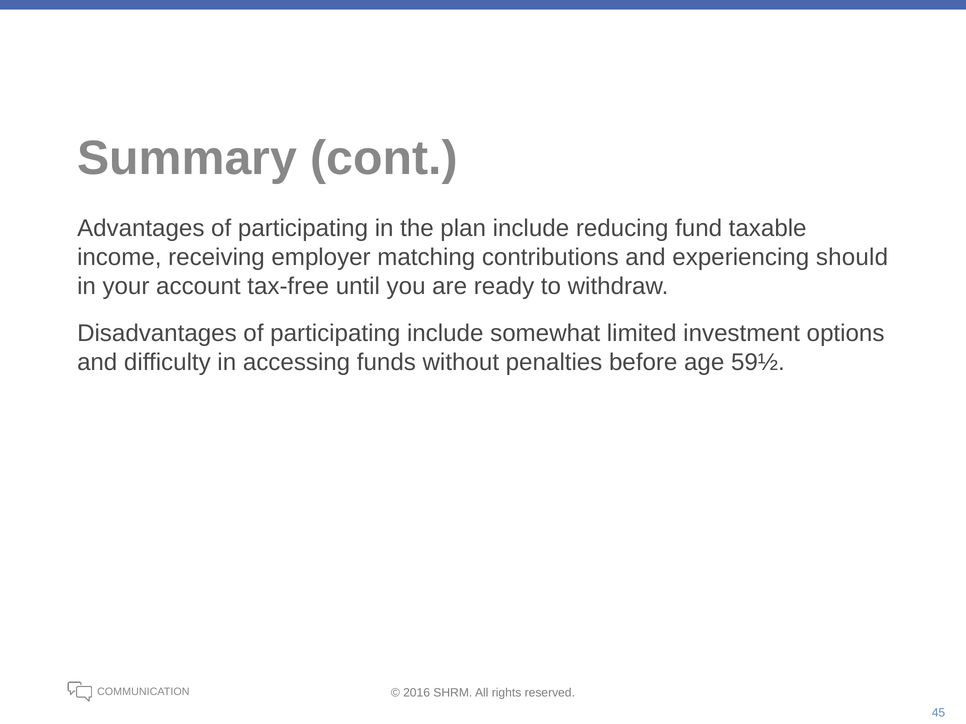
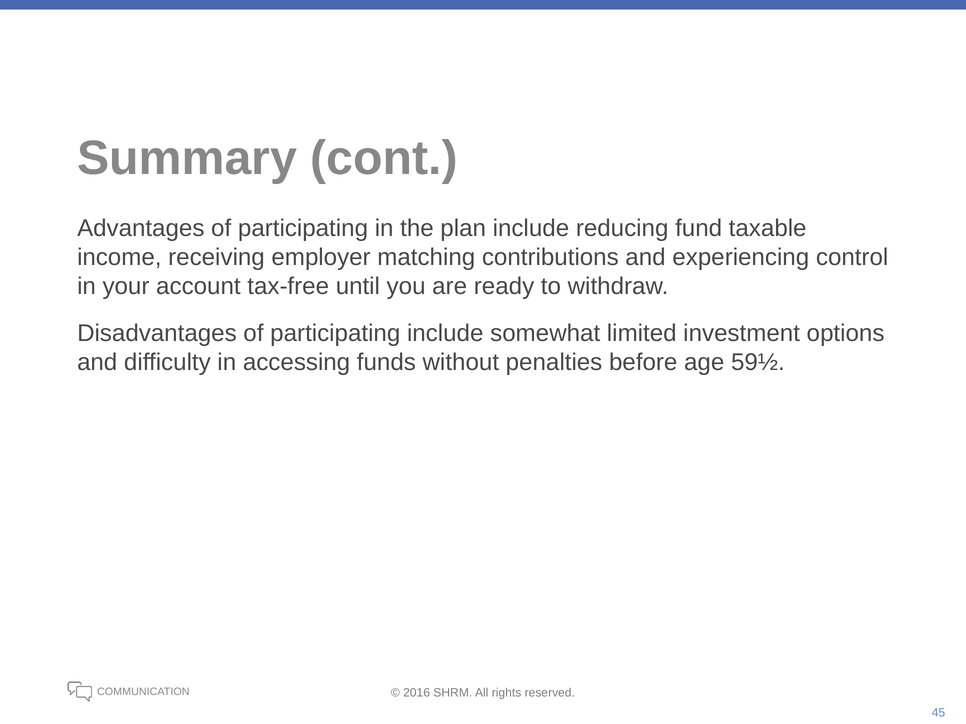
should: should -> control
